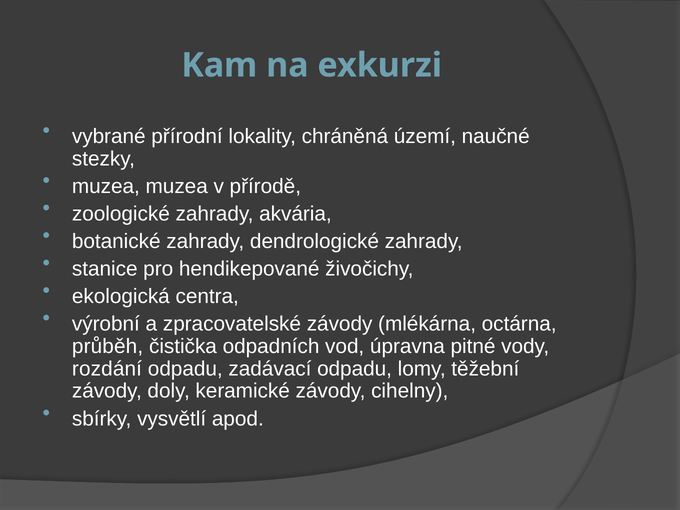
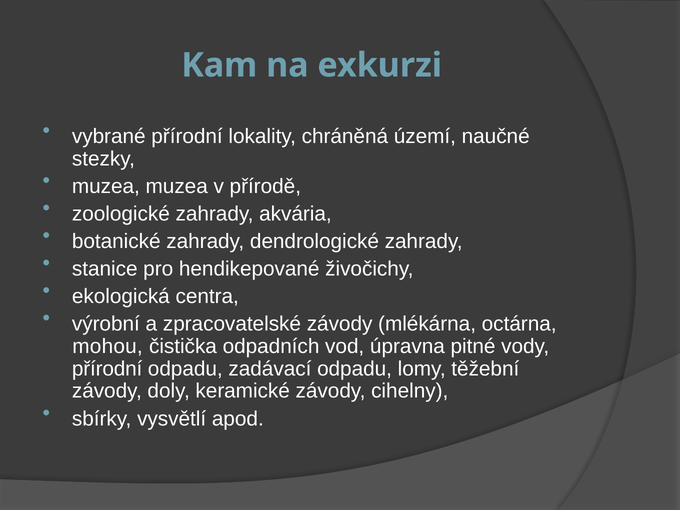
průběh: průběh -> mohou
rozdání at (107, 369): rozdání -> přírodní
